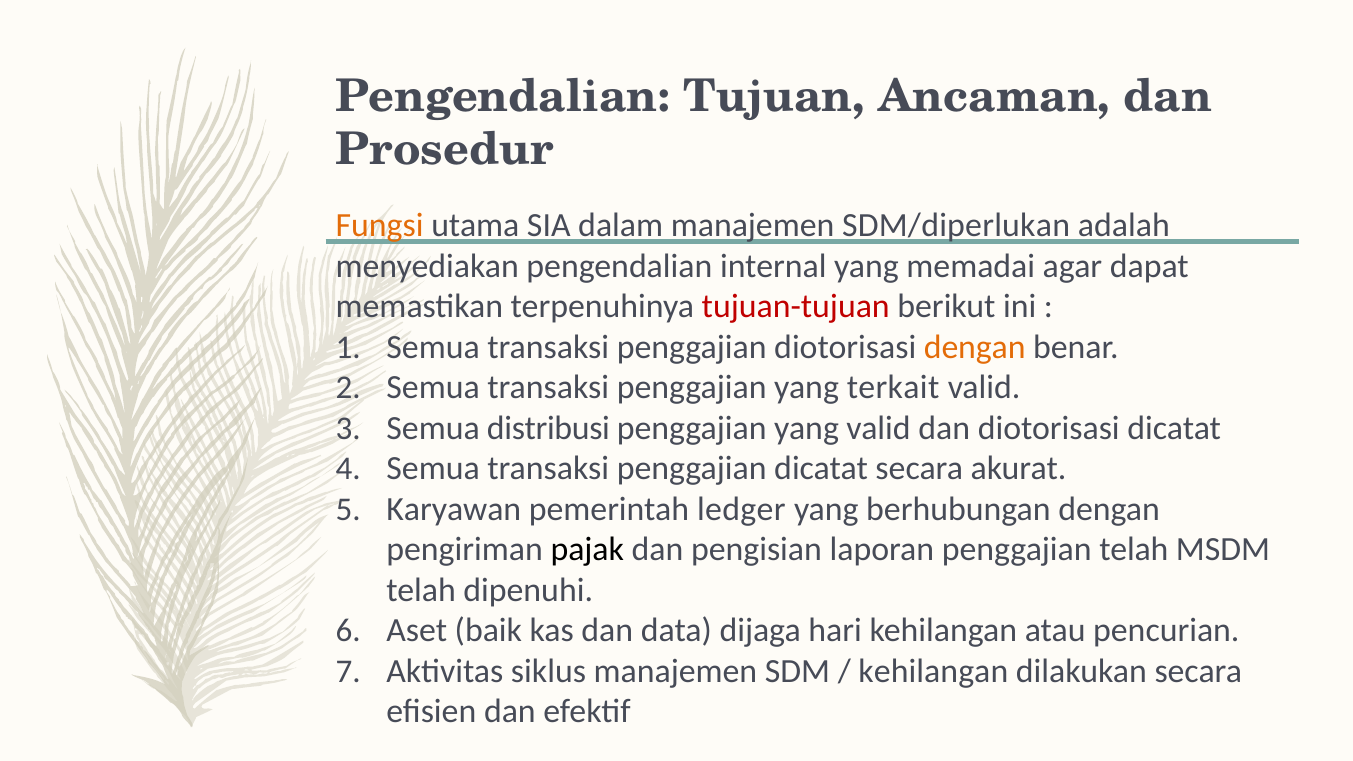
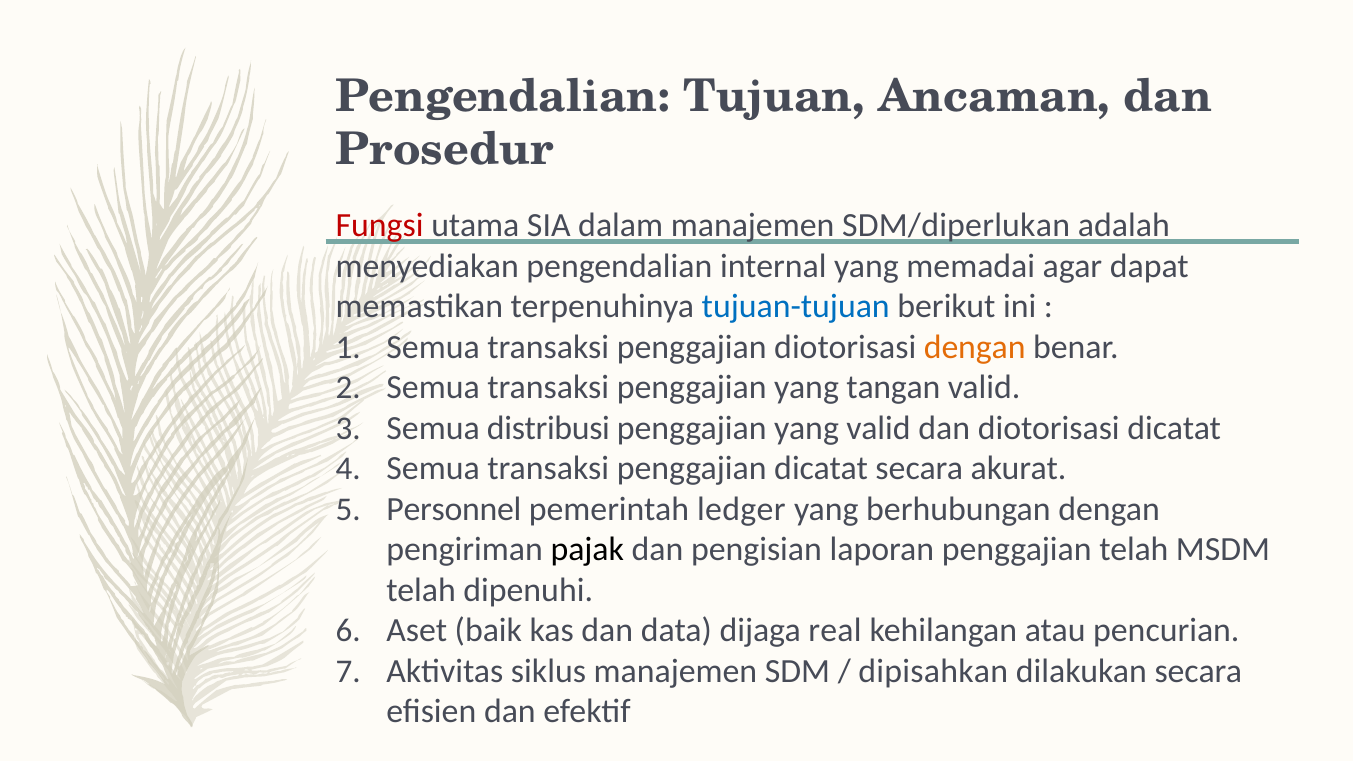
Fungsi colour: orange -> red
tujuan-tujuan colour: red -> blue
terkait: terkait -> tangan
Karyawan: Karyawan -> Personnel
hari: hari -> real
kehilangan at (933, 671): kehilangan -> dipisahkan
